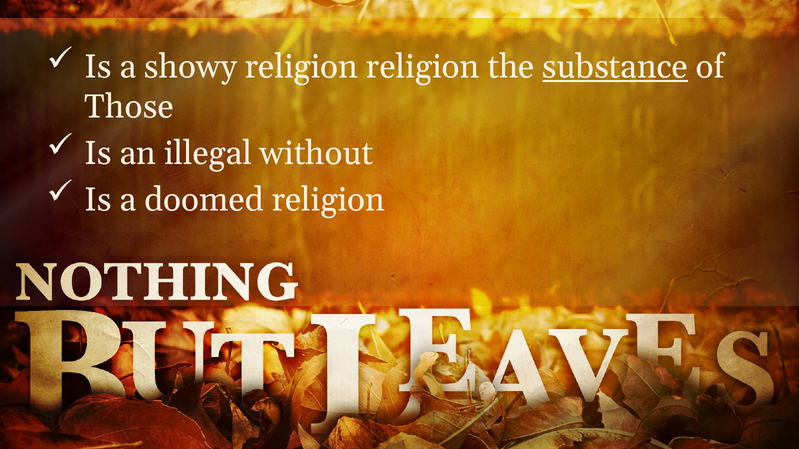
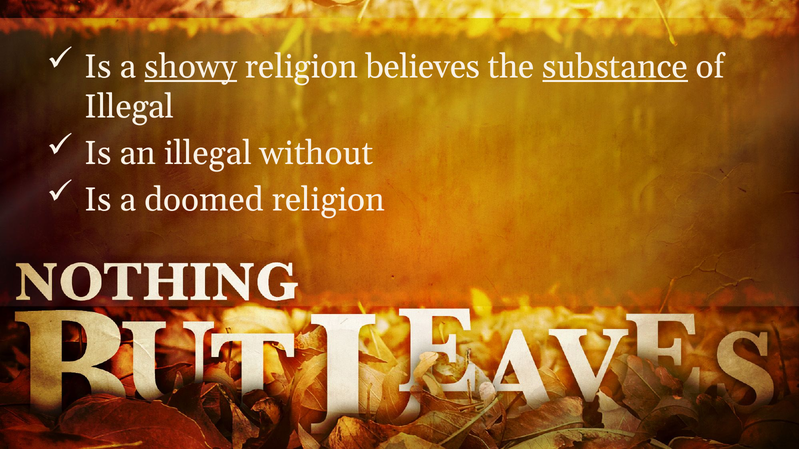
showy underline: none -> present
religion religion: religion -> believes
Those at (129, 107): Those -> Illegal
